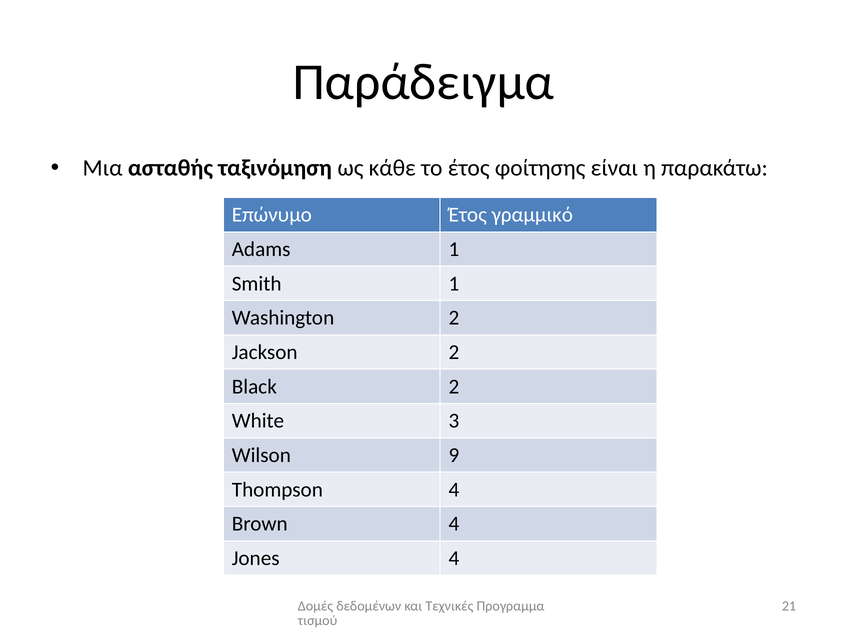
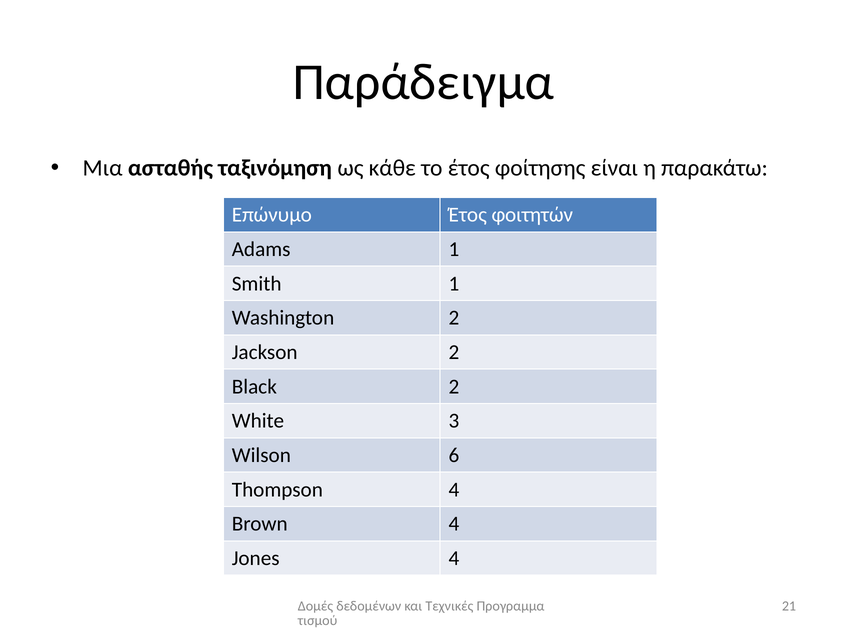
γραμμικό: γραμμικό -> φοιτητών
9: 9 -> 6
